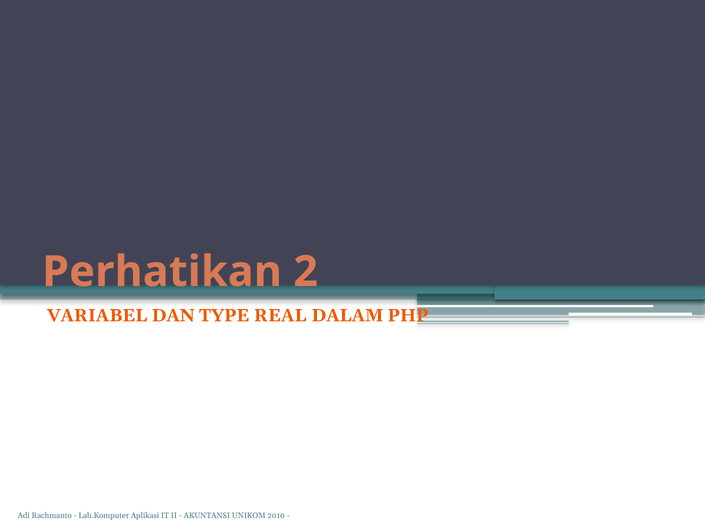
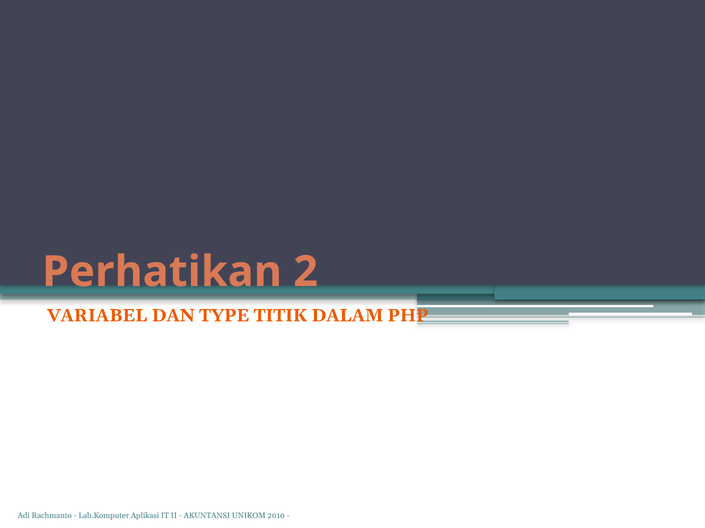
REAL: REAL -> TITIK
